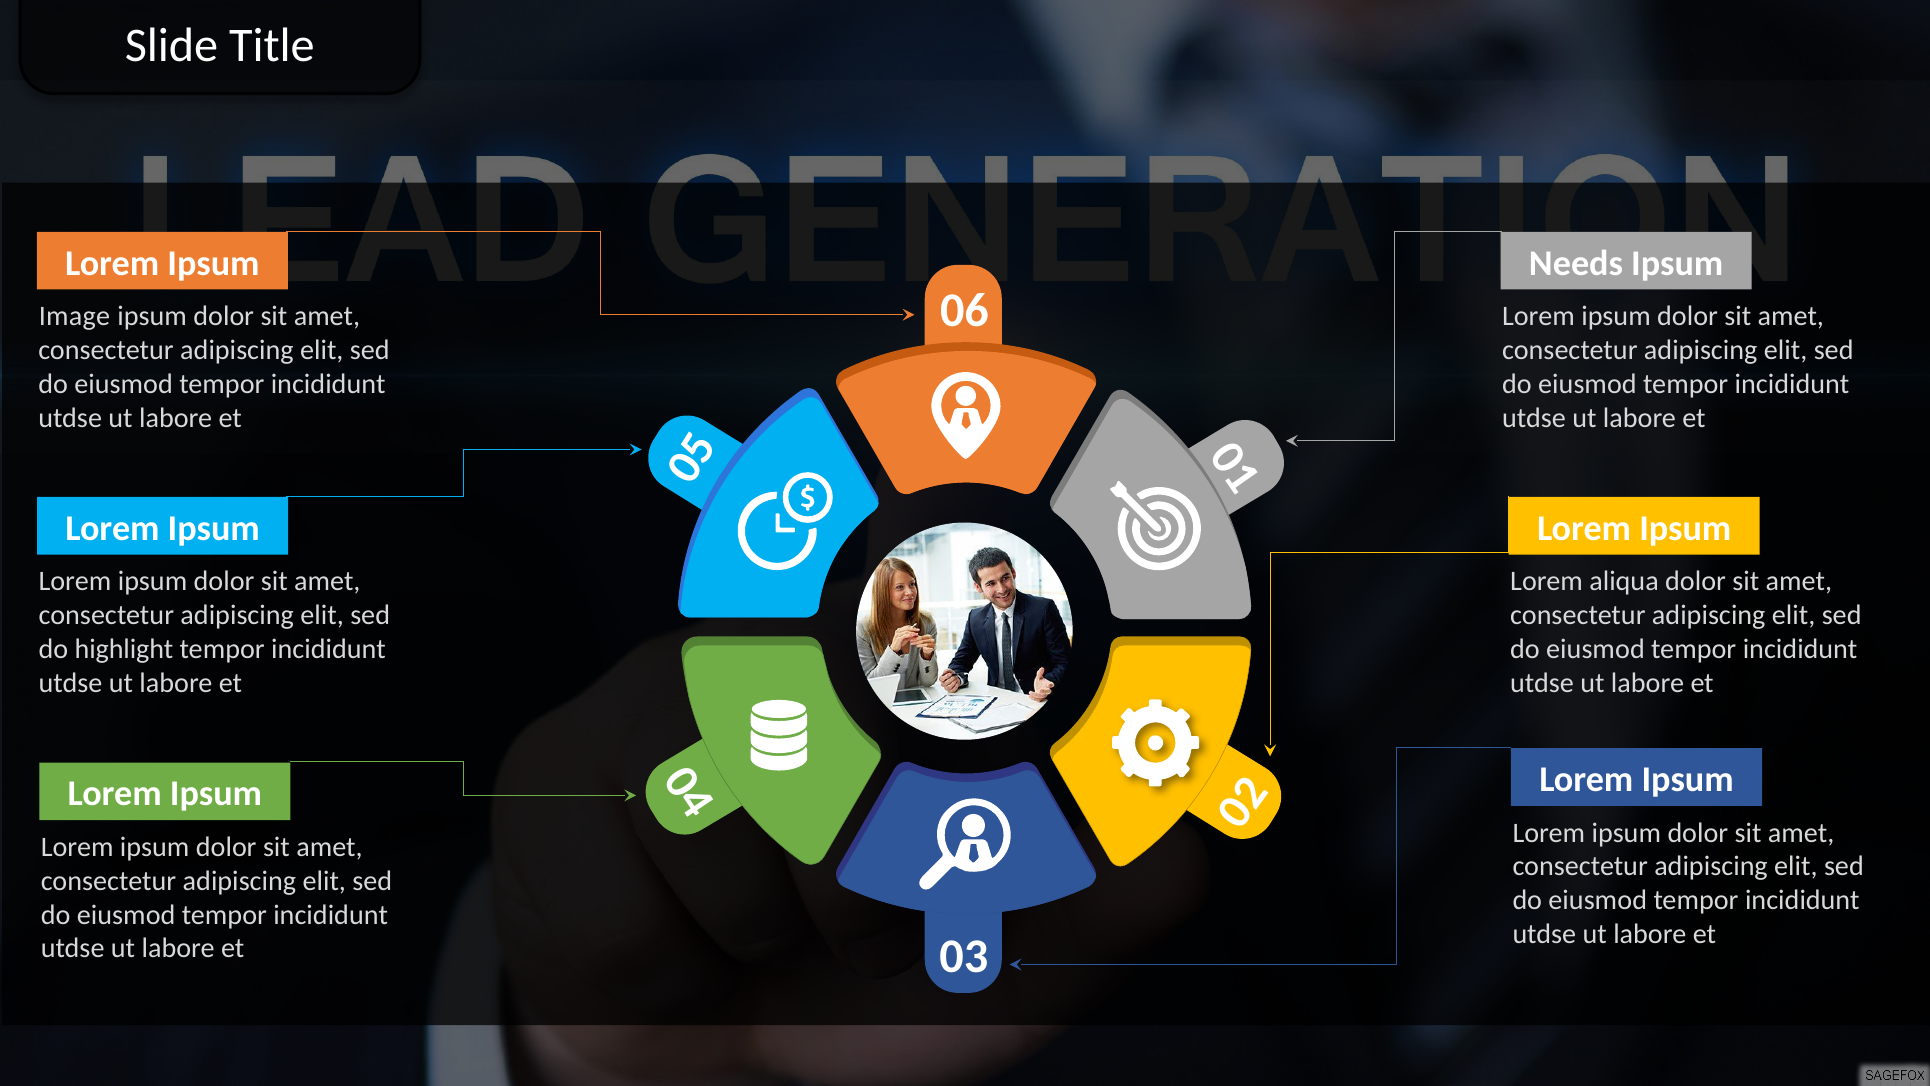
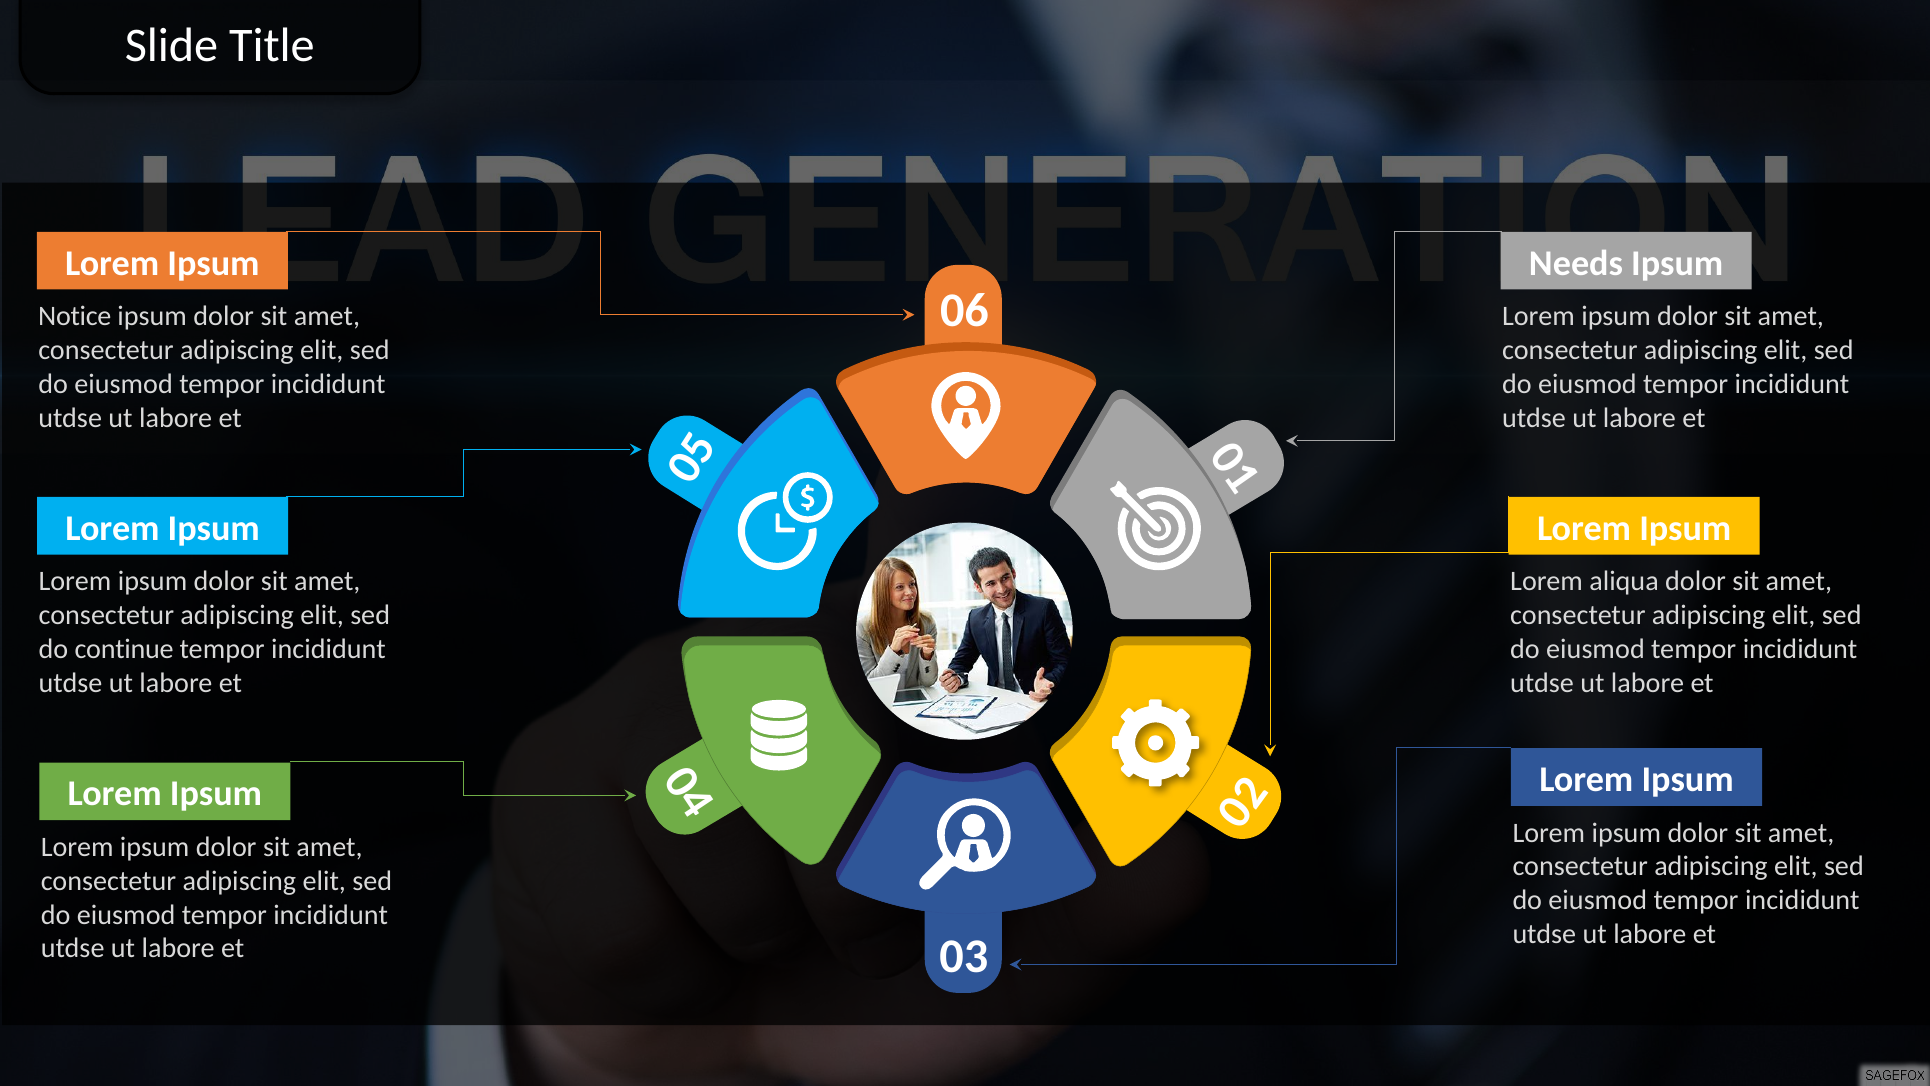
Image: Image -> Notice
highlight: highlight -> continue
